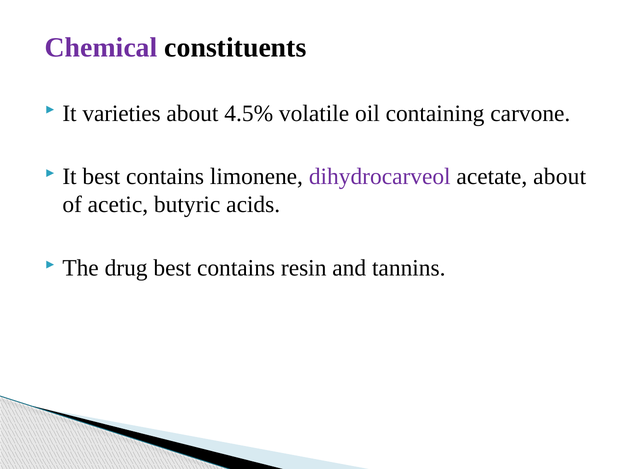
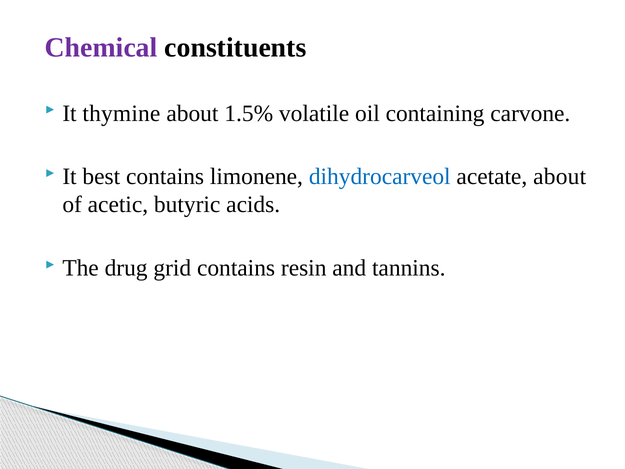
varieties: varieties -> thymine
4.5%: 4.5% -> 1.5%
dihydrocarveol colour: purple -> blue
drug best: best -> grid
